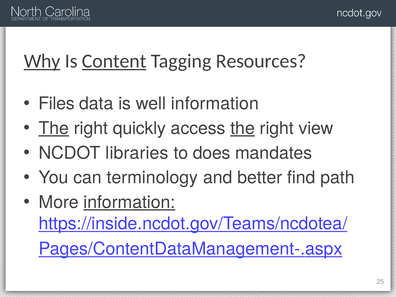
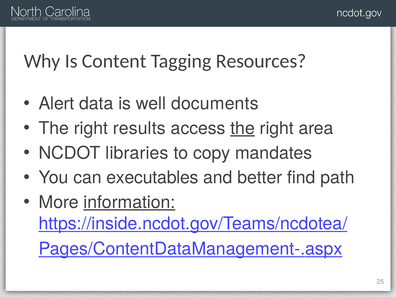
Why underline: present -> none
Content underline: present -> none
Files: Files -> Alert
well information: information -> documents
The at (54, 128) underline: present -> none
quickly: quickly -> results
view: view -> area
does: does -> copy
terminology: terminology -> executables
